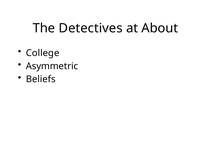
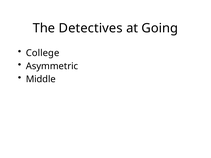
About: About -> Going
Beliefs: Beliefs -> Middle
